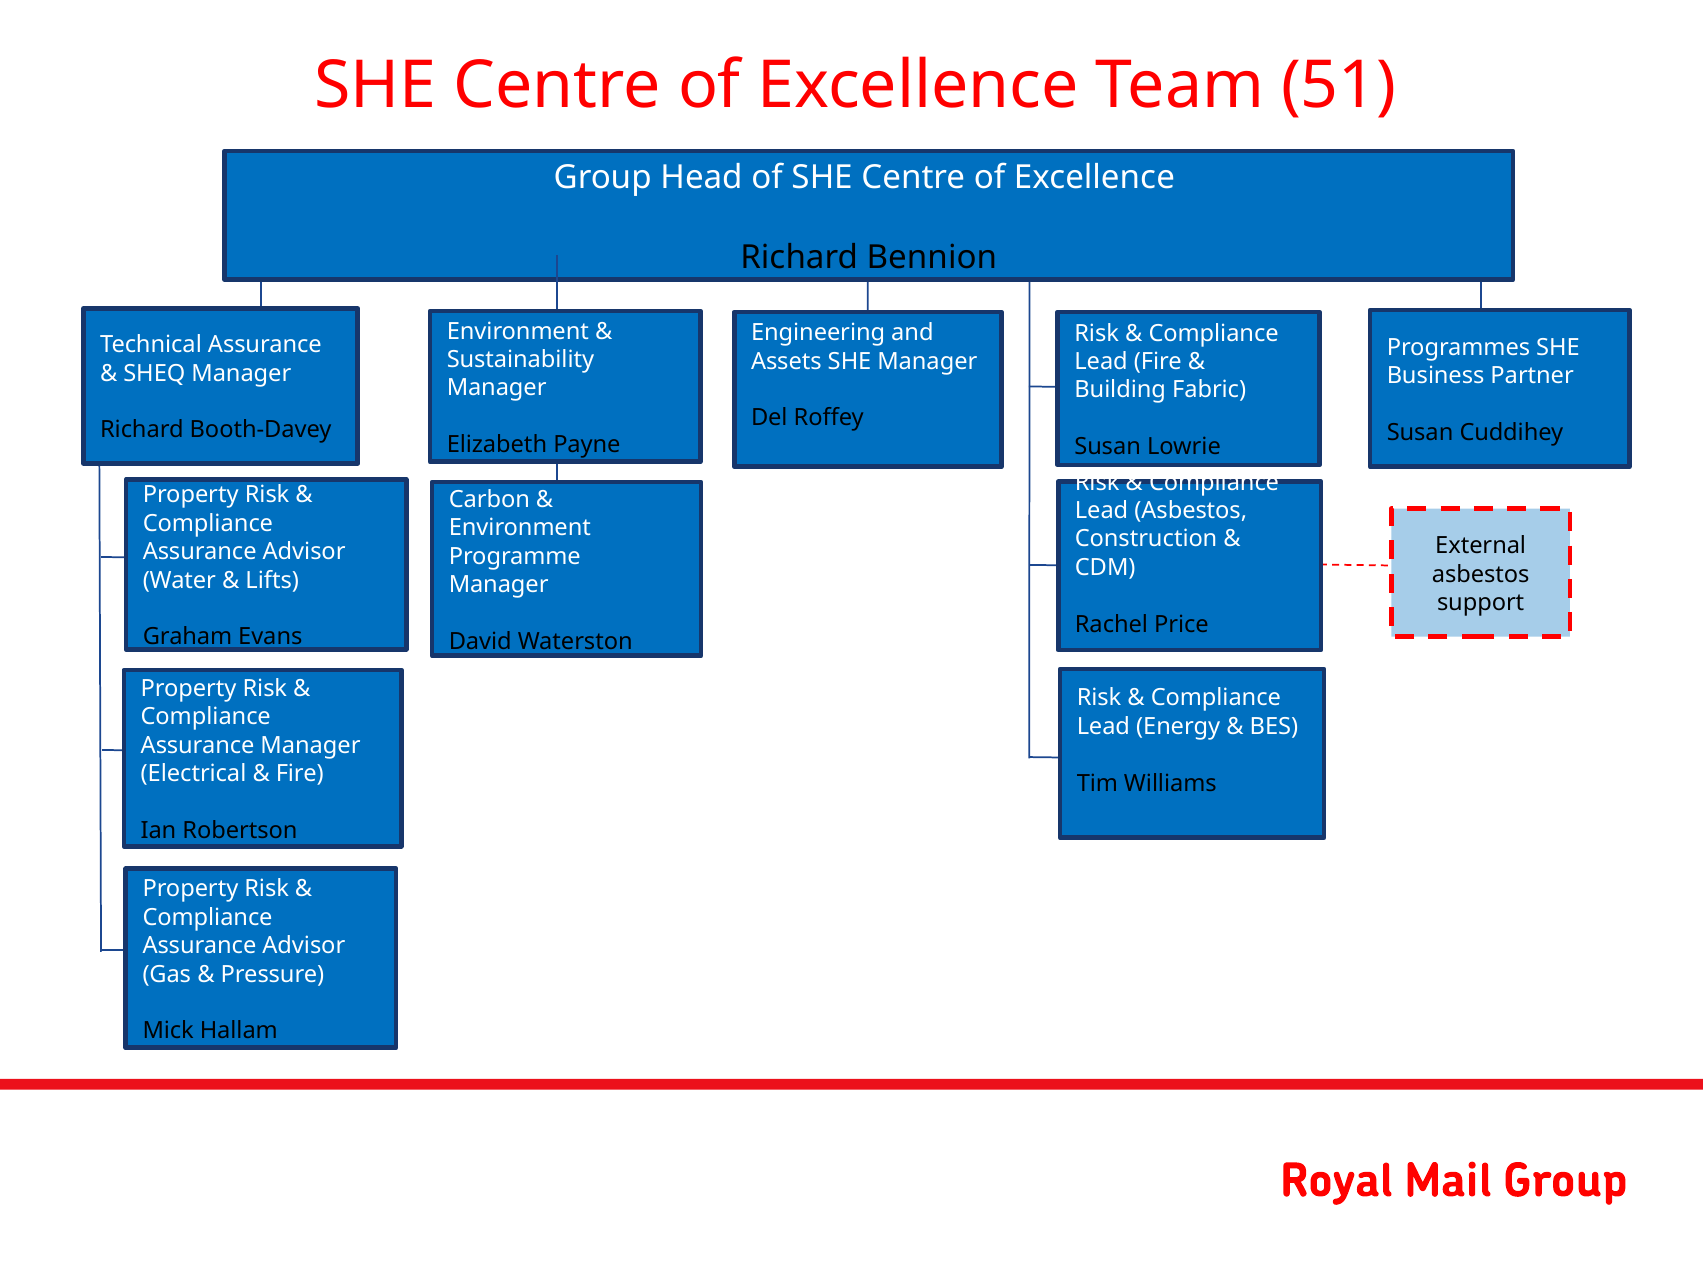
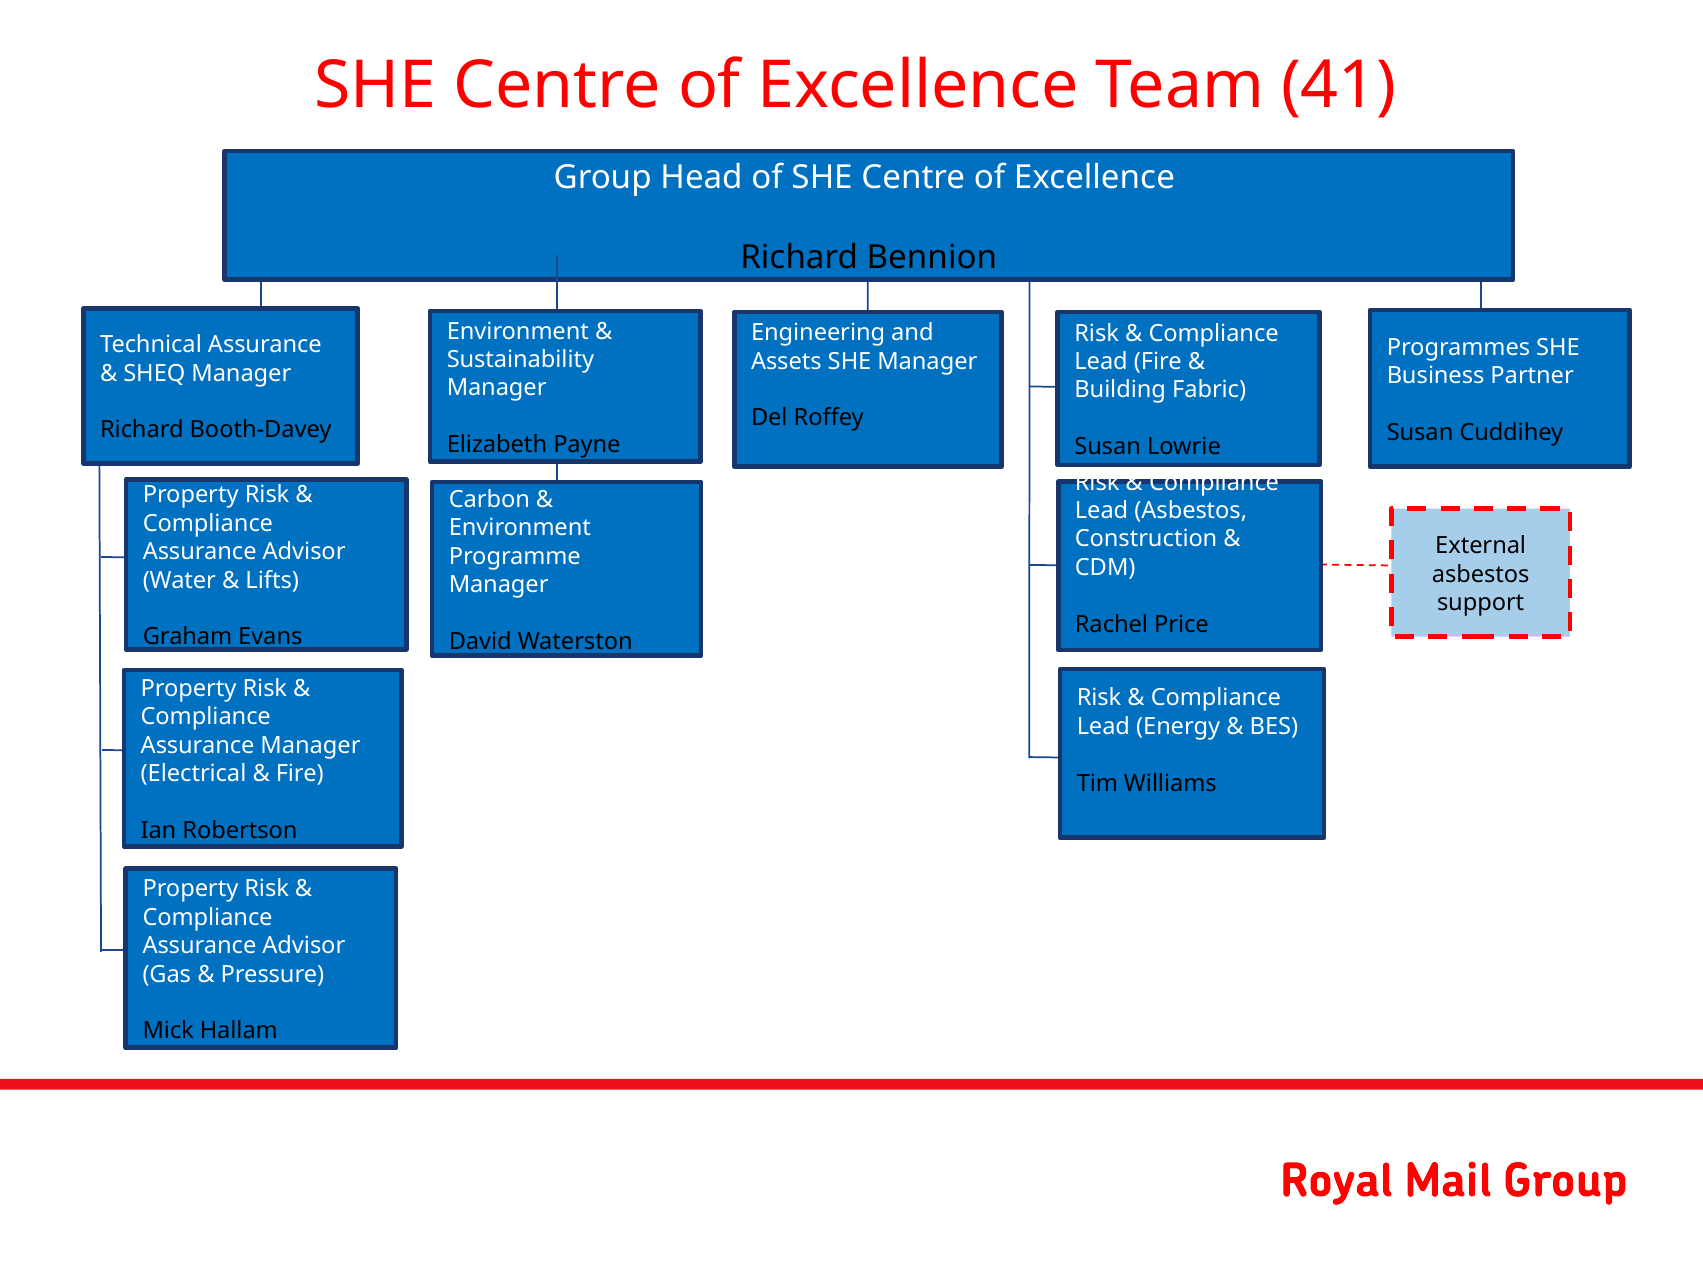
51: 51 -> 41
